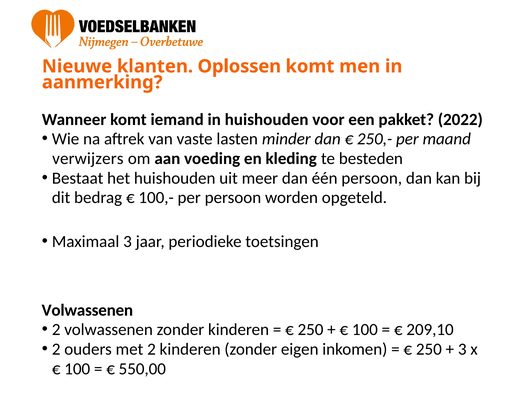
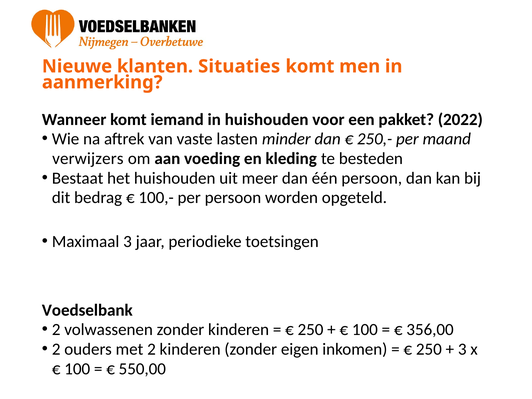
Oplossen: Oplossen -> Situaties
Volwassenen at (87, 310): Volwassenen -> Voedselbank
209,10: 209,10 -> 356,00
